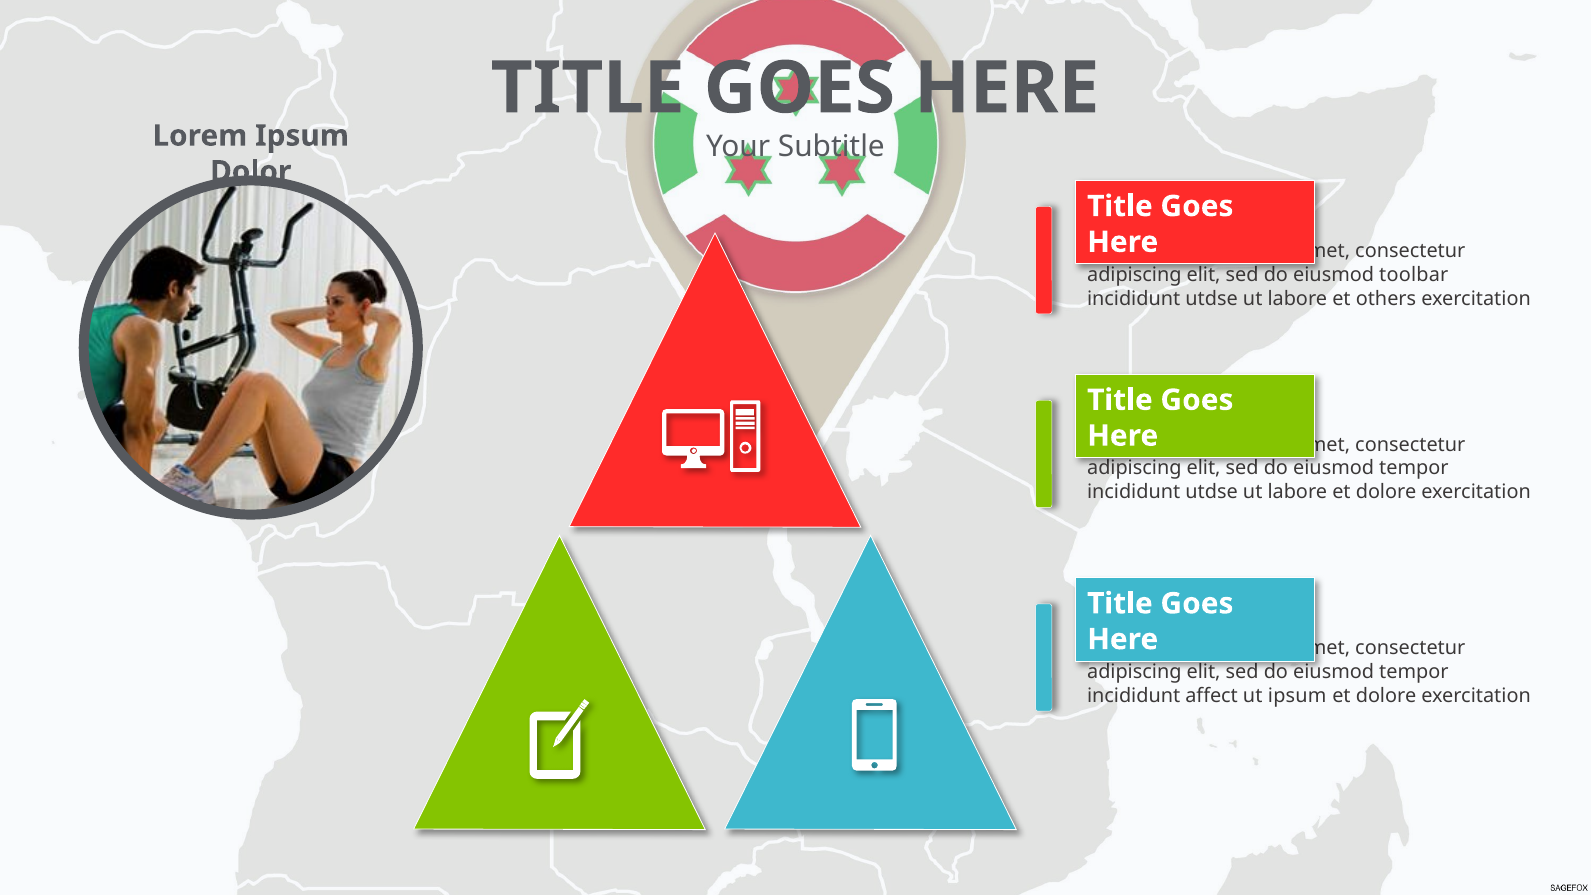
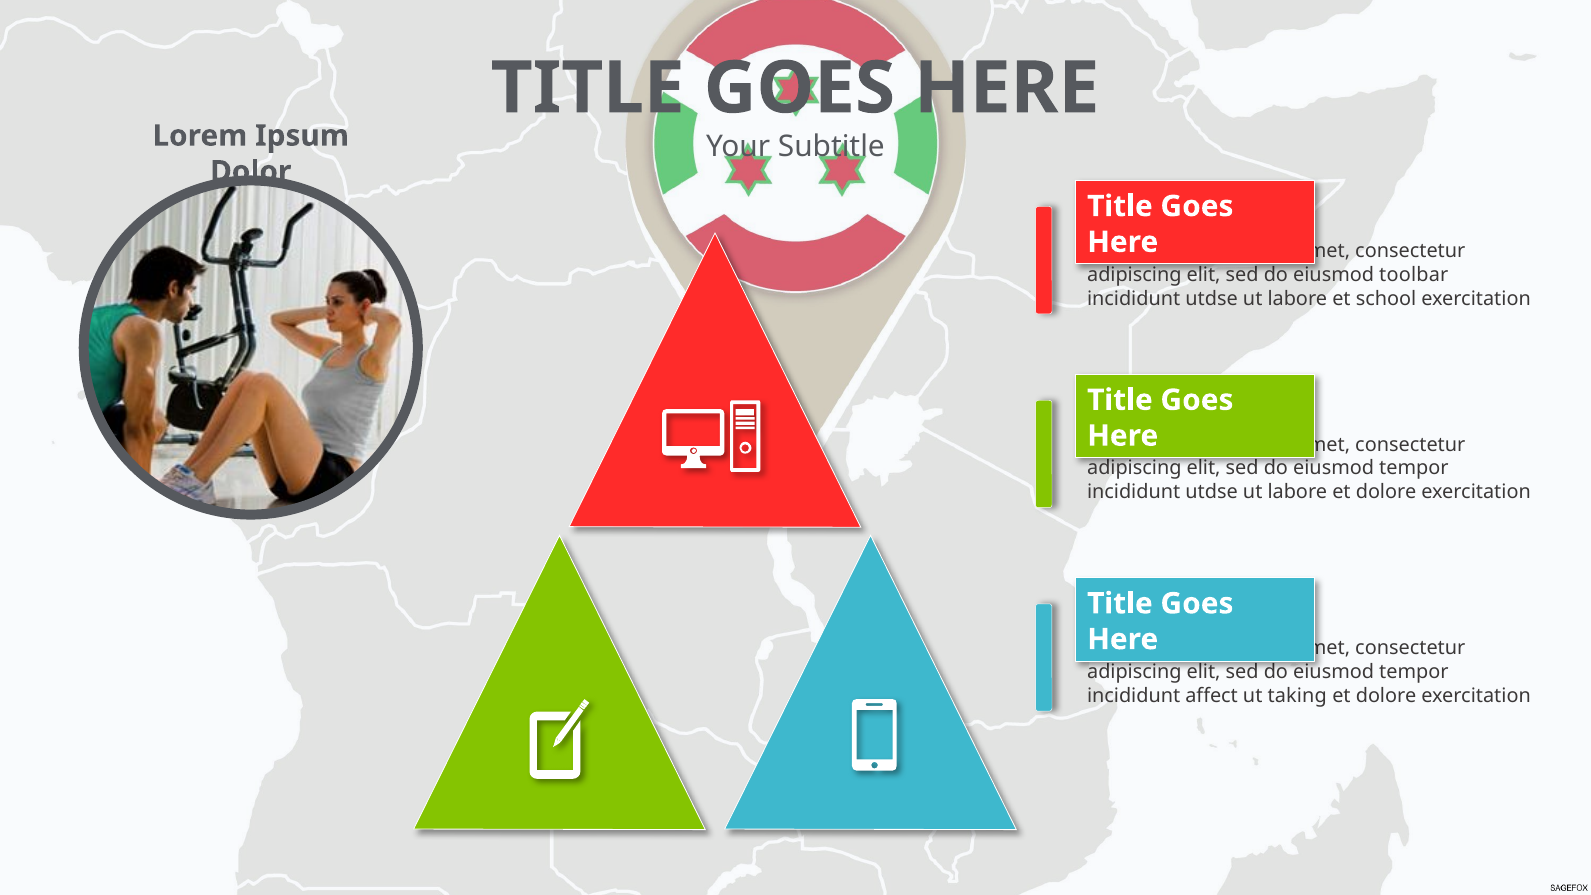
others: others -> school
ut ipsum: ipsum -> taking
